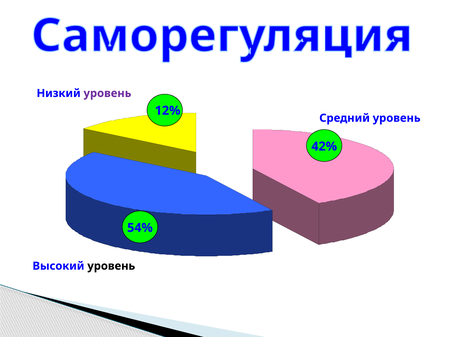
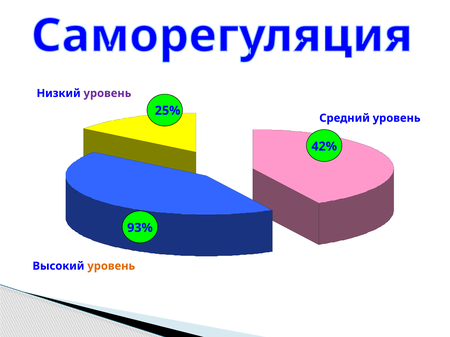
12%: 12% -> 25%
54%: 54% -> 93%
уровень at (111, 266) colour: black -> orange
